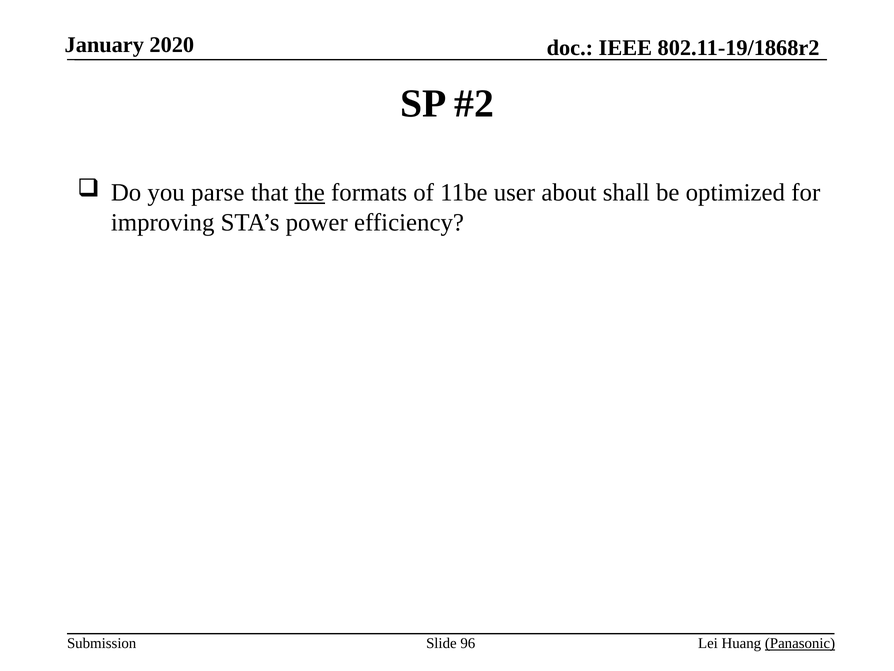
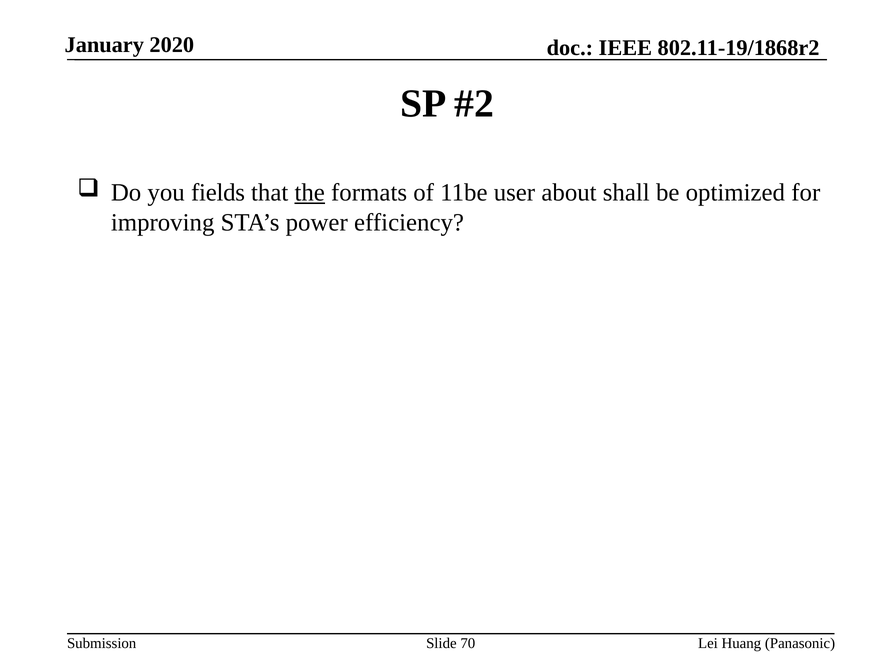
parse: parse -> fields
96: 96 -> 70
Panasonic underline: present -> none
